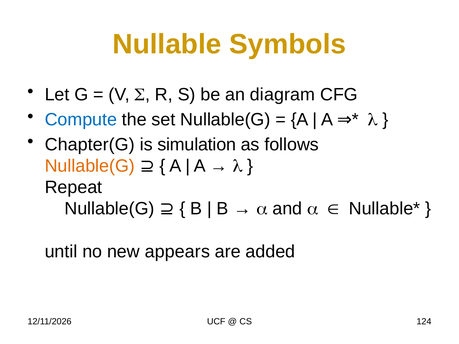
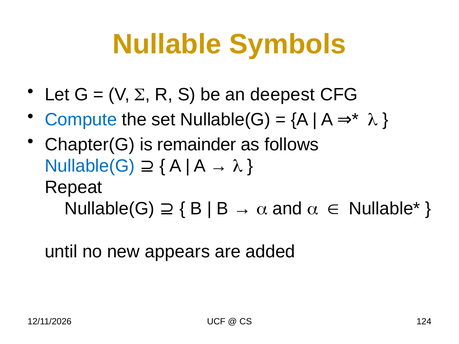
diagram: diagram -> deepest
simulation: simulation -> remainder
Nullable(G at (90, 166) colour: orange -> blue
